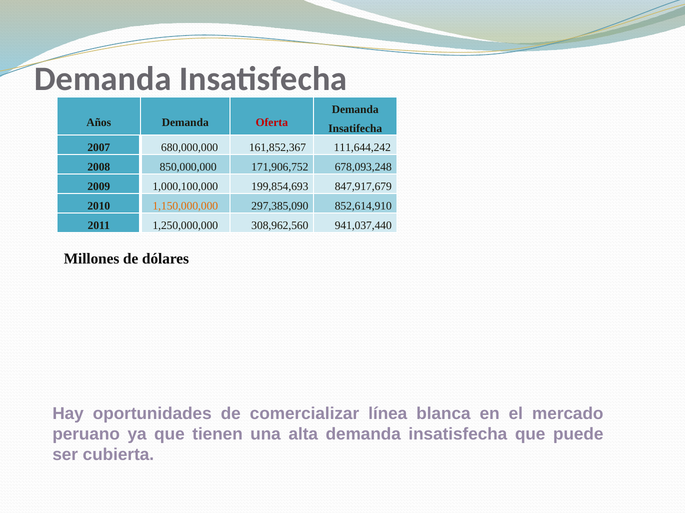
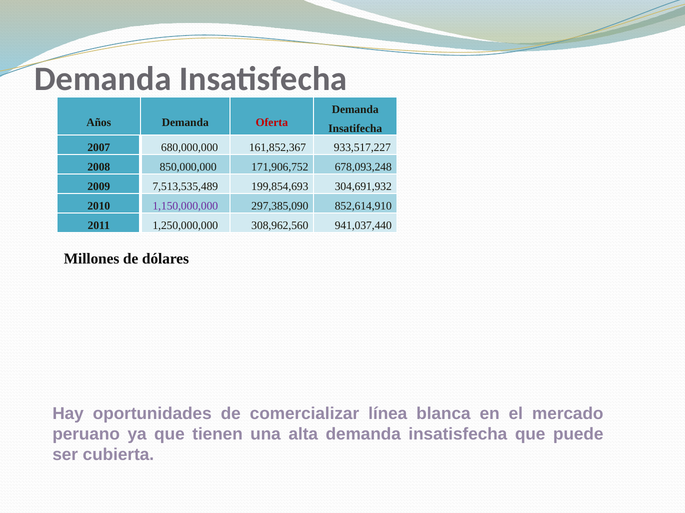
111,644,242: 111,644,242 -> 933,517,227
1,000,100,000: 1,000,100,000 -> 7,513,535,489
847,917,679: 847,917,679 -> 304,691,932
1,150,000,000 colour: orange -> purple
